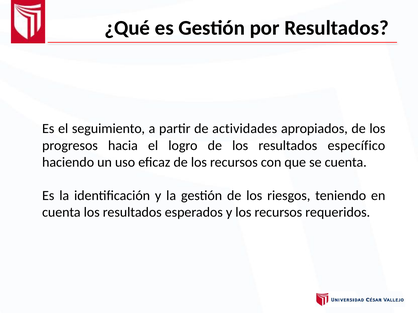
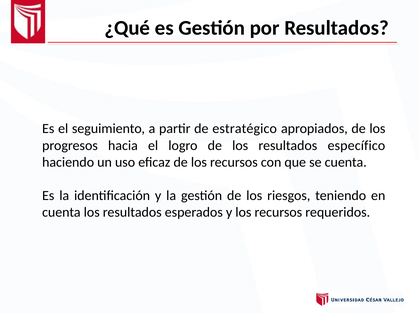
actividades: actividades -> estratégico
